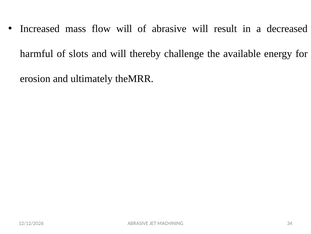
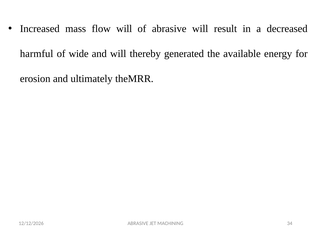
slots: slots -> wide
challenge: challenge -> generated
